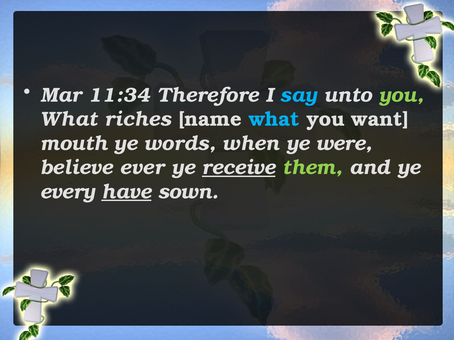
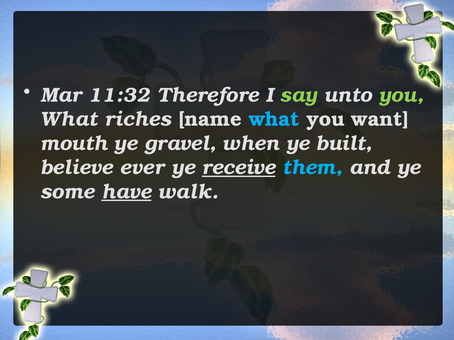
11:34: 11:34 -> 11:32
say colour: light blue -> light green
words: words -> gravel
were: were -> built
them colour: light green -> light blue
every: every -> some
sown: sown -> walk
